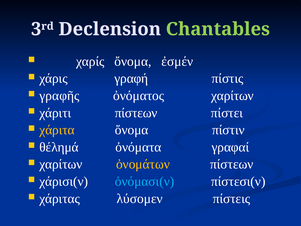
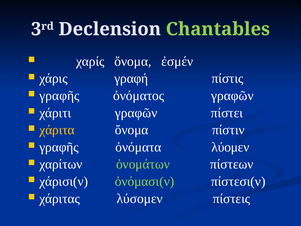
ὀνόματος χαρίτων: χαρίτων -> γραφῶν
χάριτι πίστεων: πίστεων -> γραφῶν
θέλημά at (59, 147): θέλημά -> γραφῆς
γραφαί: γραφαί -> λύομεν
ὀνομάτων colour: yellow -> light green
ὀνόμασι(ν colour: light blue -> light green
